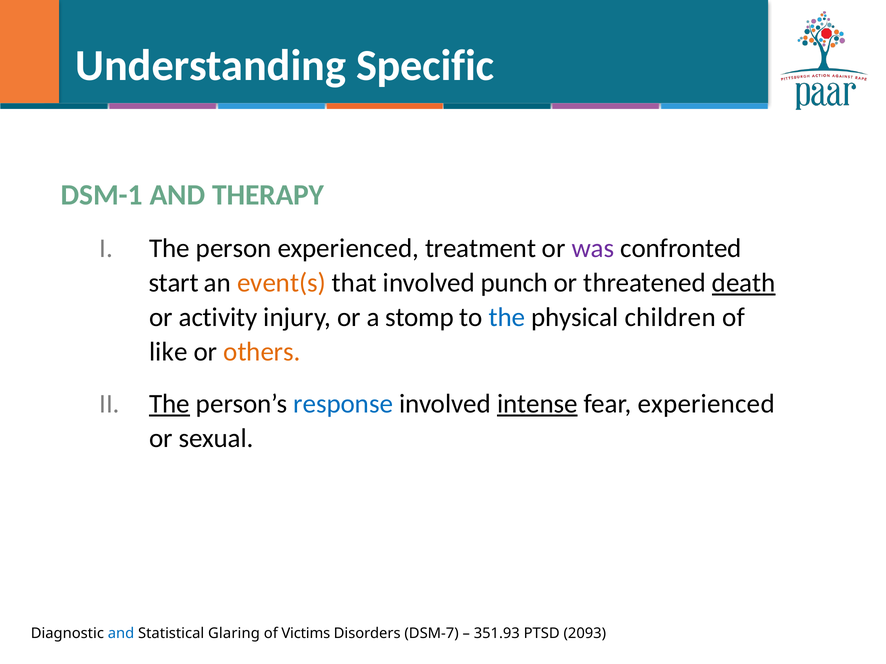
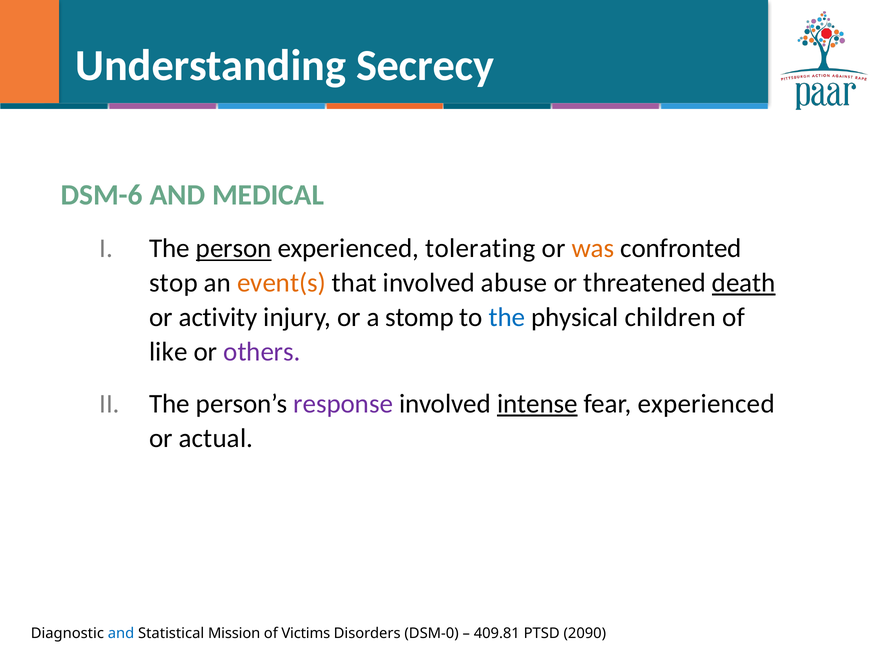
Specific: Specific -> Secrecy
DSM-1: DSM-1 -> DSM-6
THERAPY: THERAPY -> MEDICAL
person underline: none -> present
treatment: treatment -> tolerating
was colour: purple -> orange
start: start -> stop
punch: punch -> abuse
others colour: orange -> purple
The at (170, 404) underline: present -> none
response colour: blue -> purple
sexual: sexual -> actual
Glaring: Glaring -> Mission
DSM-7: DSM-7 -> DSM-0
351.93: 351.93 -> 409.81
2093: 2093 -> 2090
